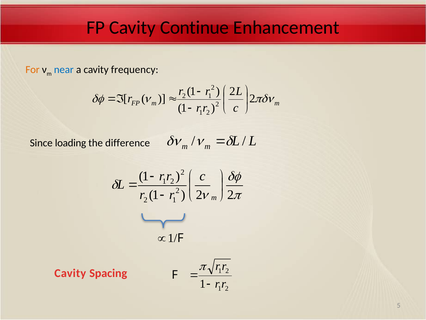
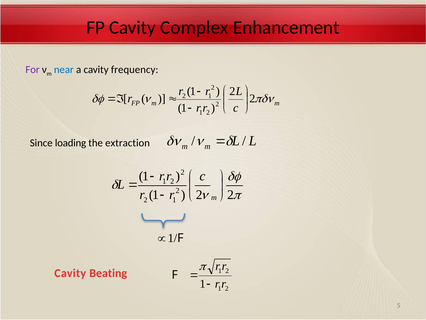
Continue: Continue -> Complex
For colour: orange -> purple
difference: difference -> extraction
Spacing: Spacing -> Beating
